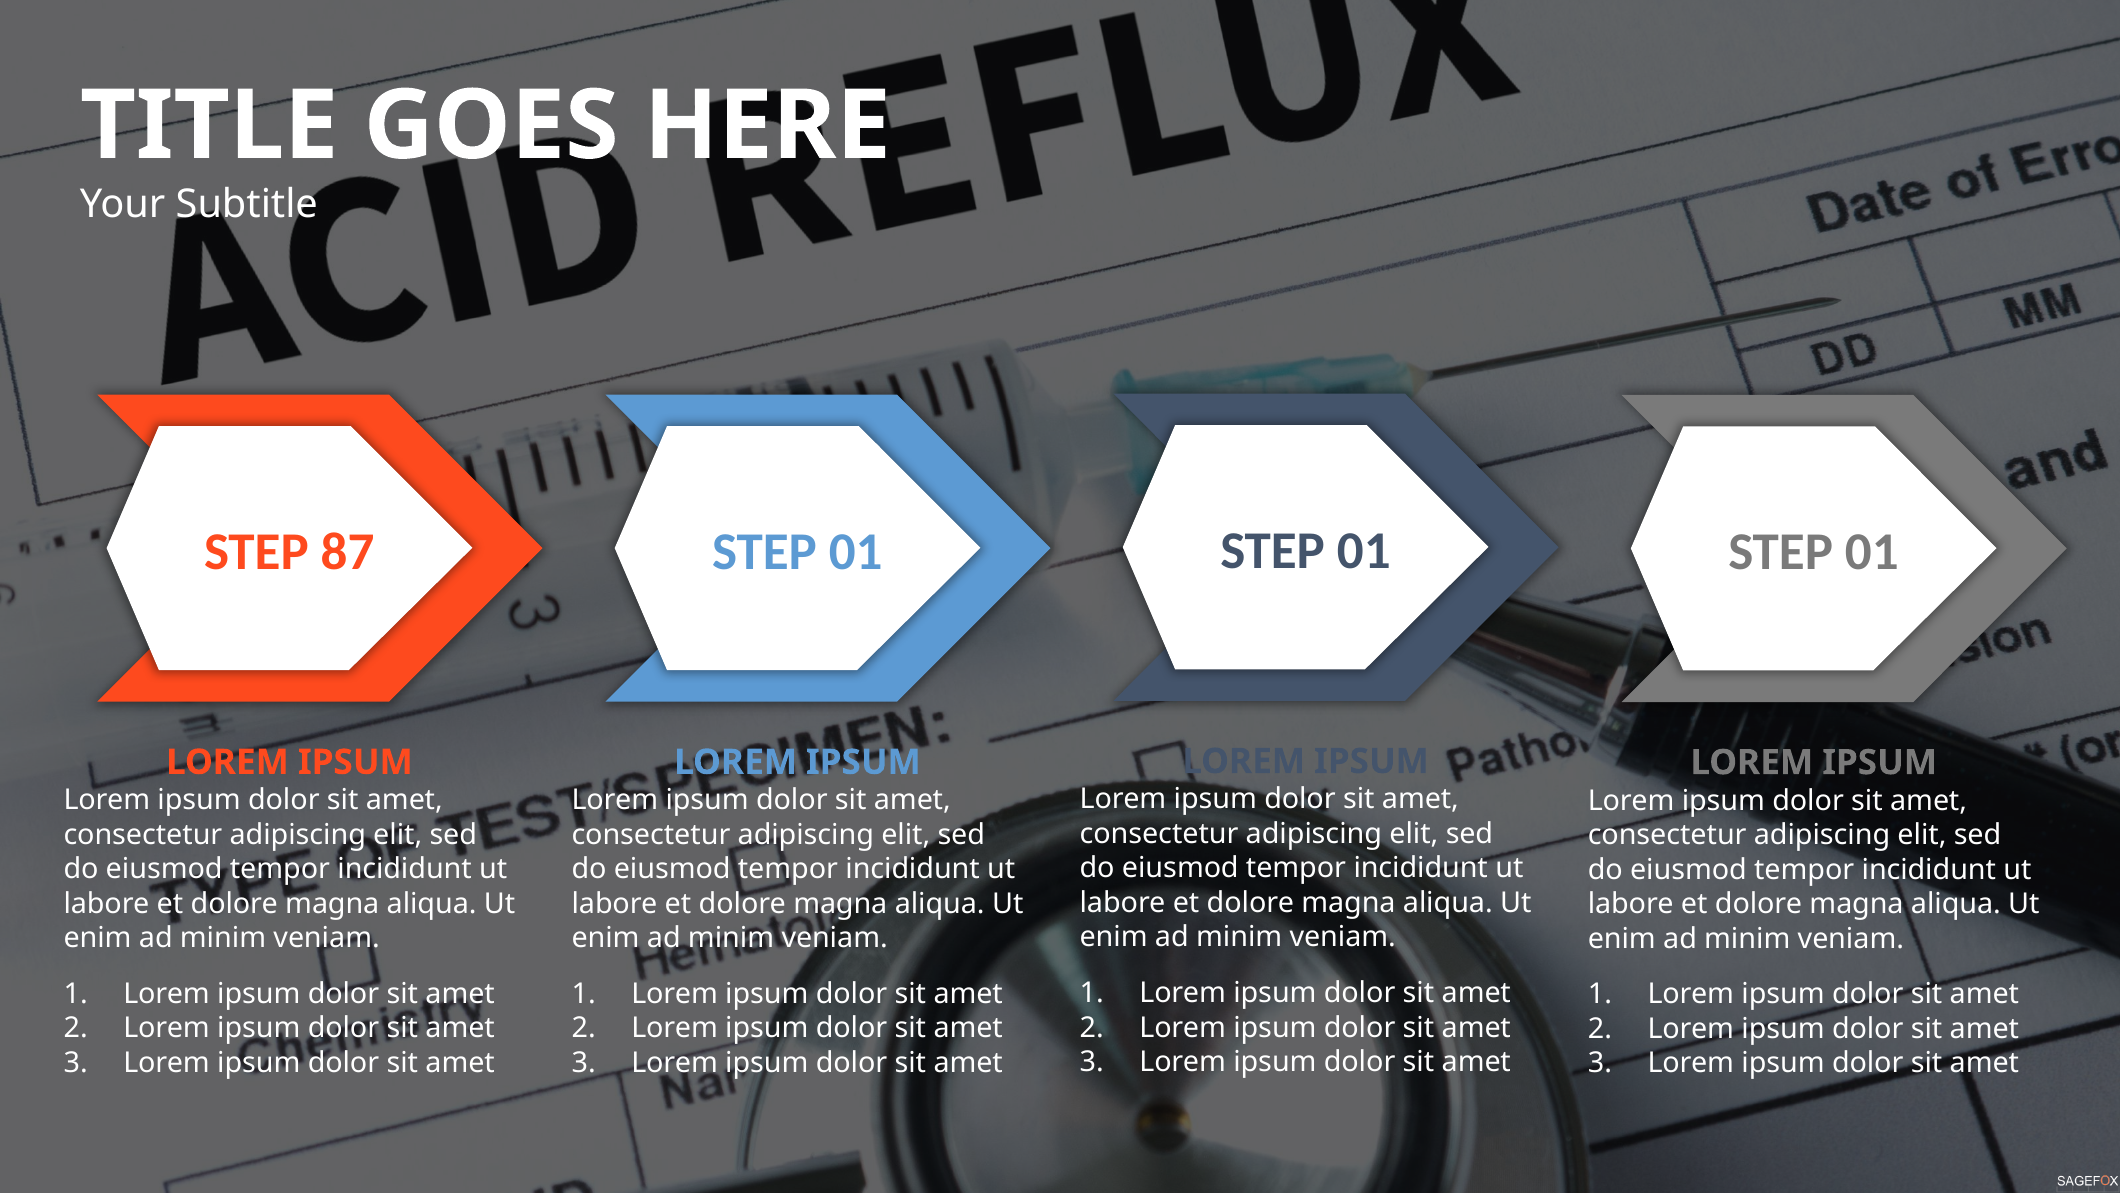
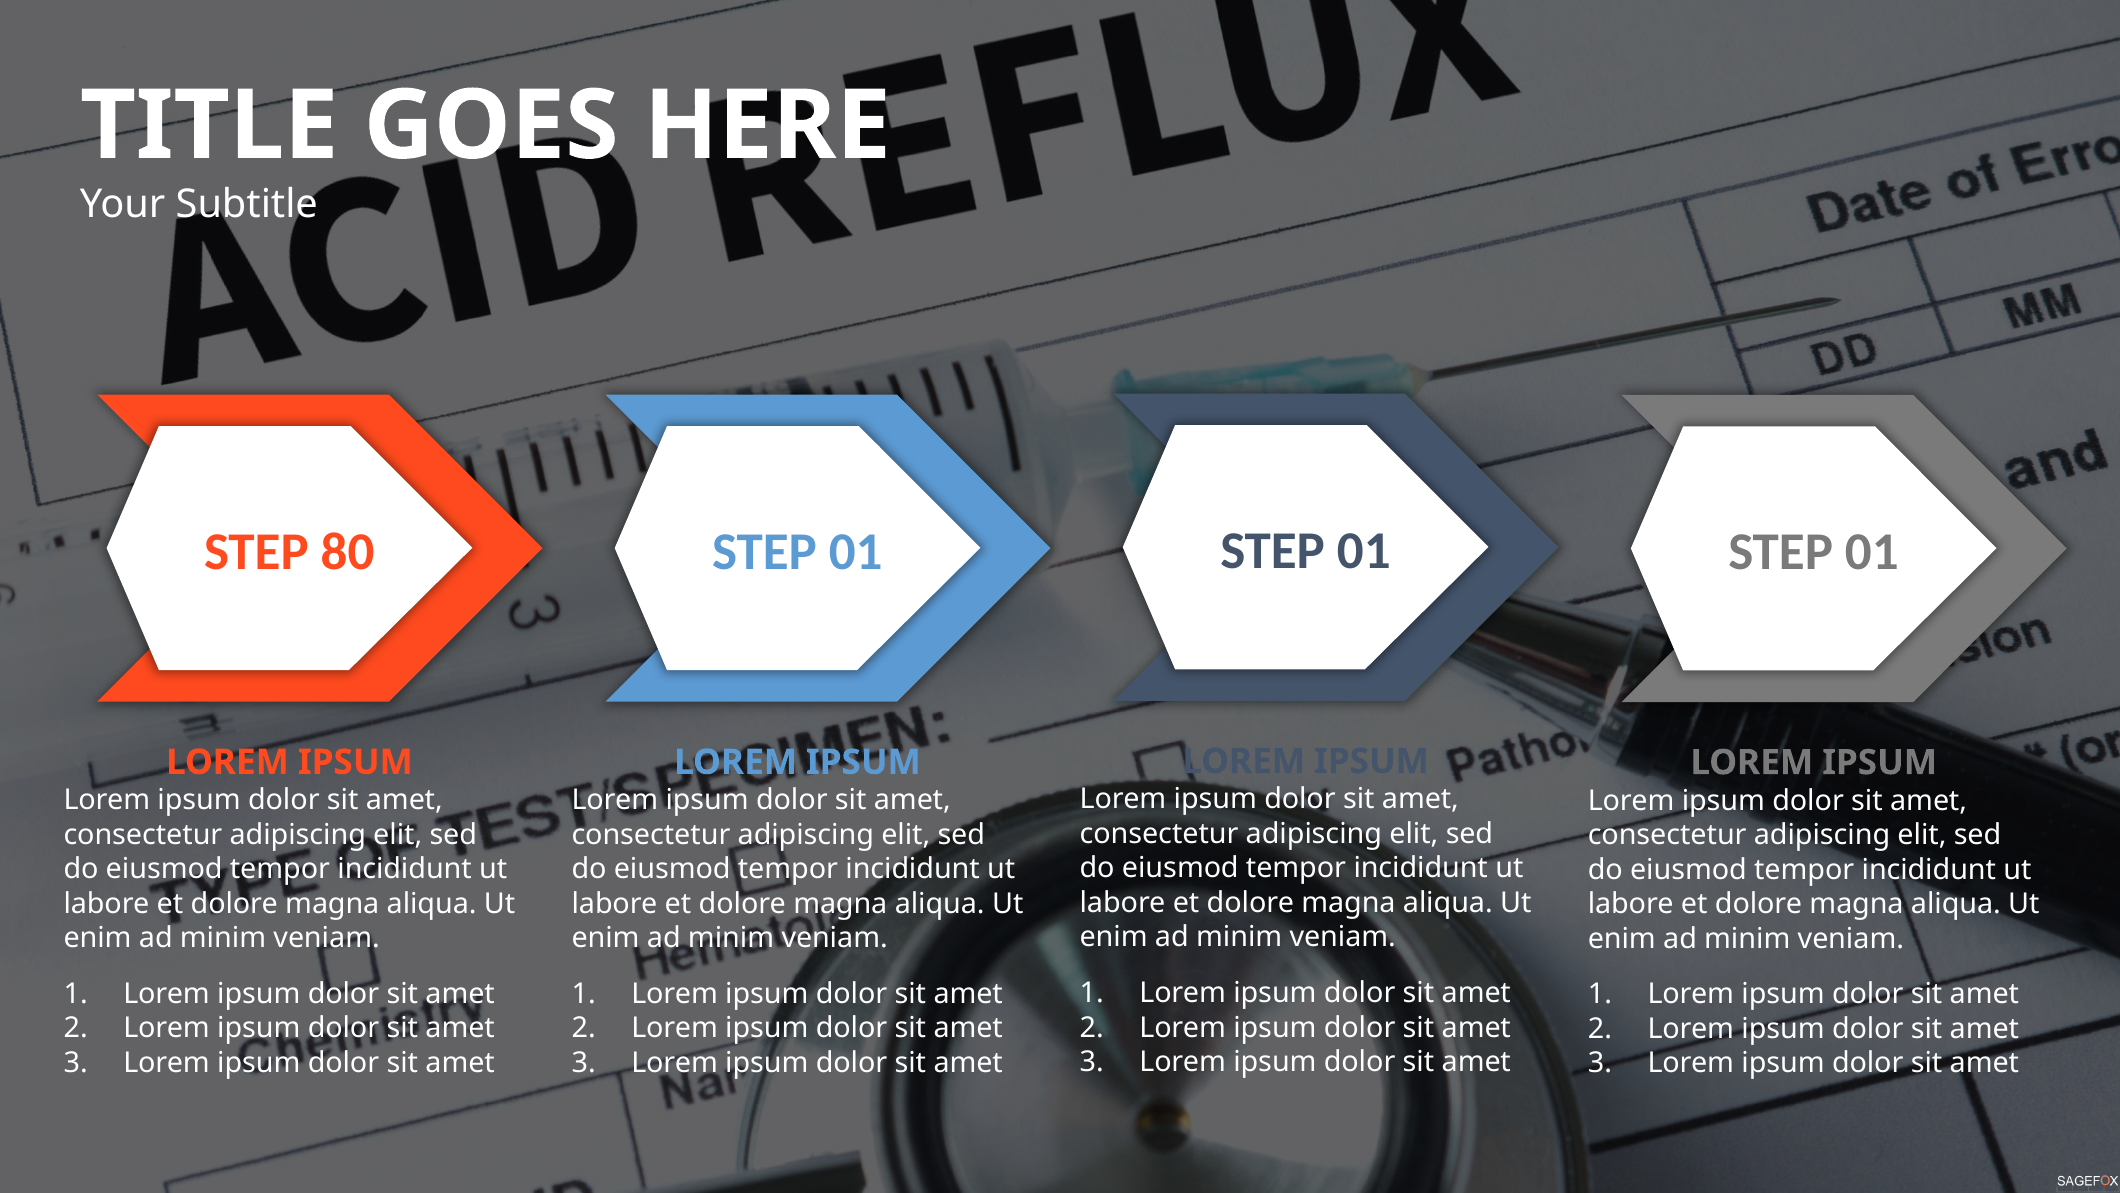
87: 87 -> 80
